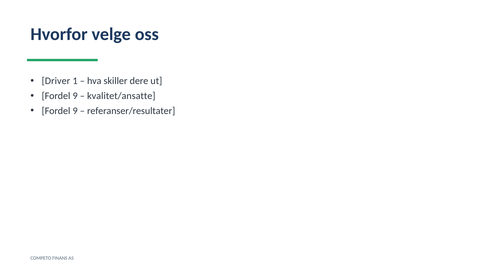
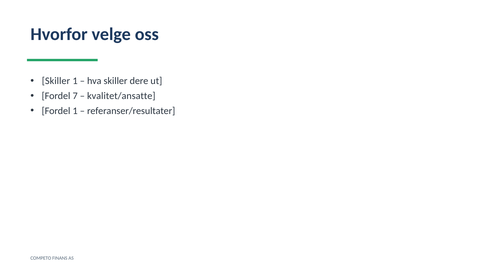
Driver at (56, 81): Driver -> Skiller
9 at (75, 96): 9 -> 7
9 at (75, 111): 9 -> 1
